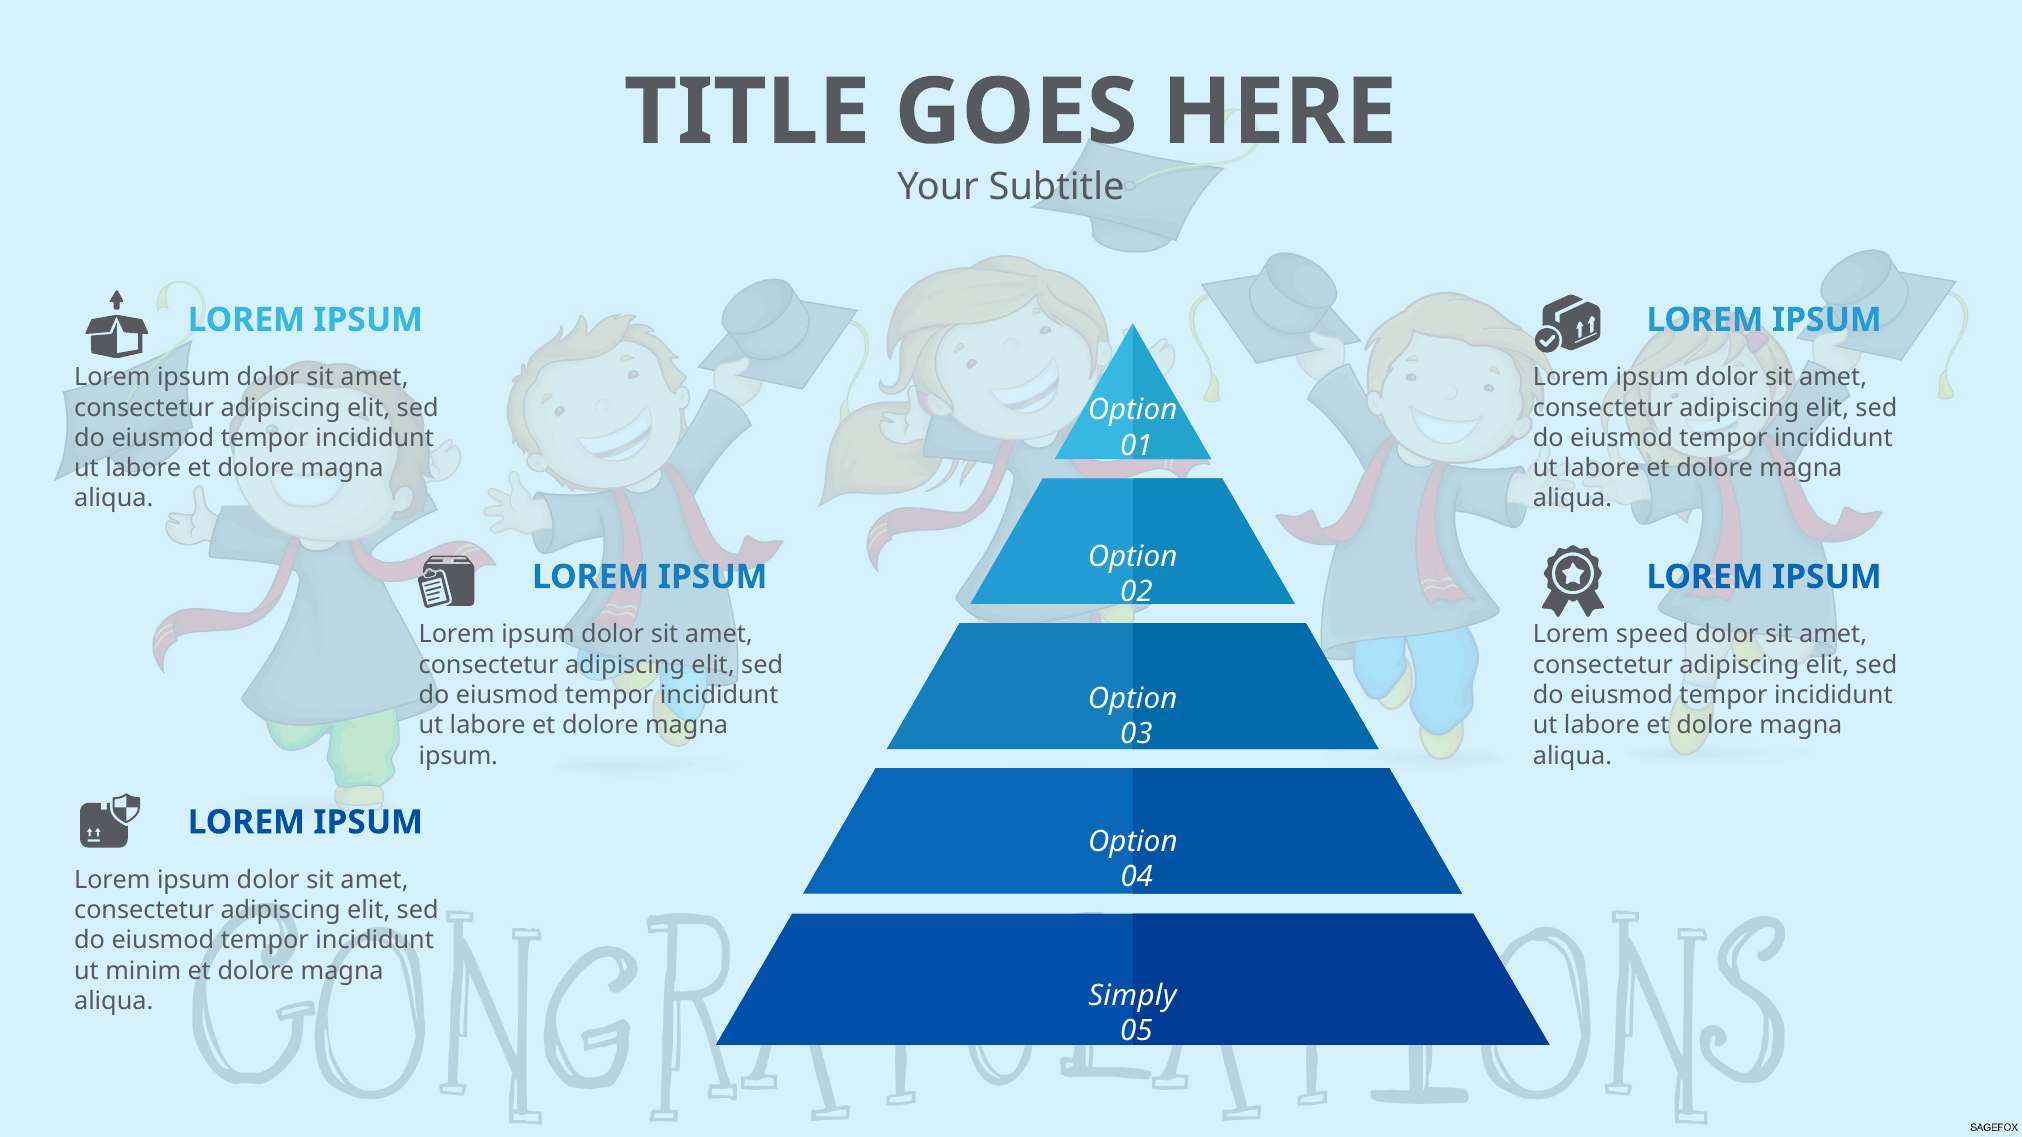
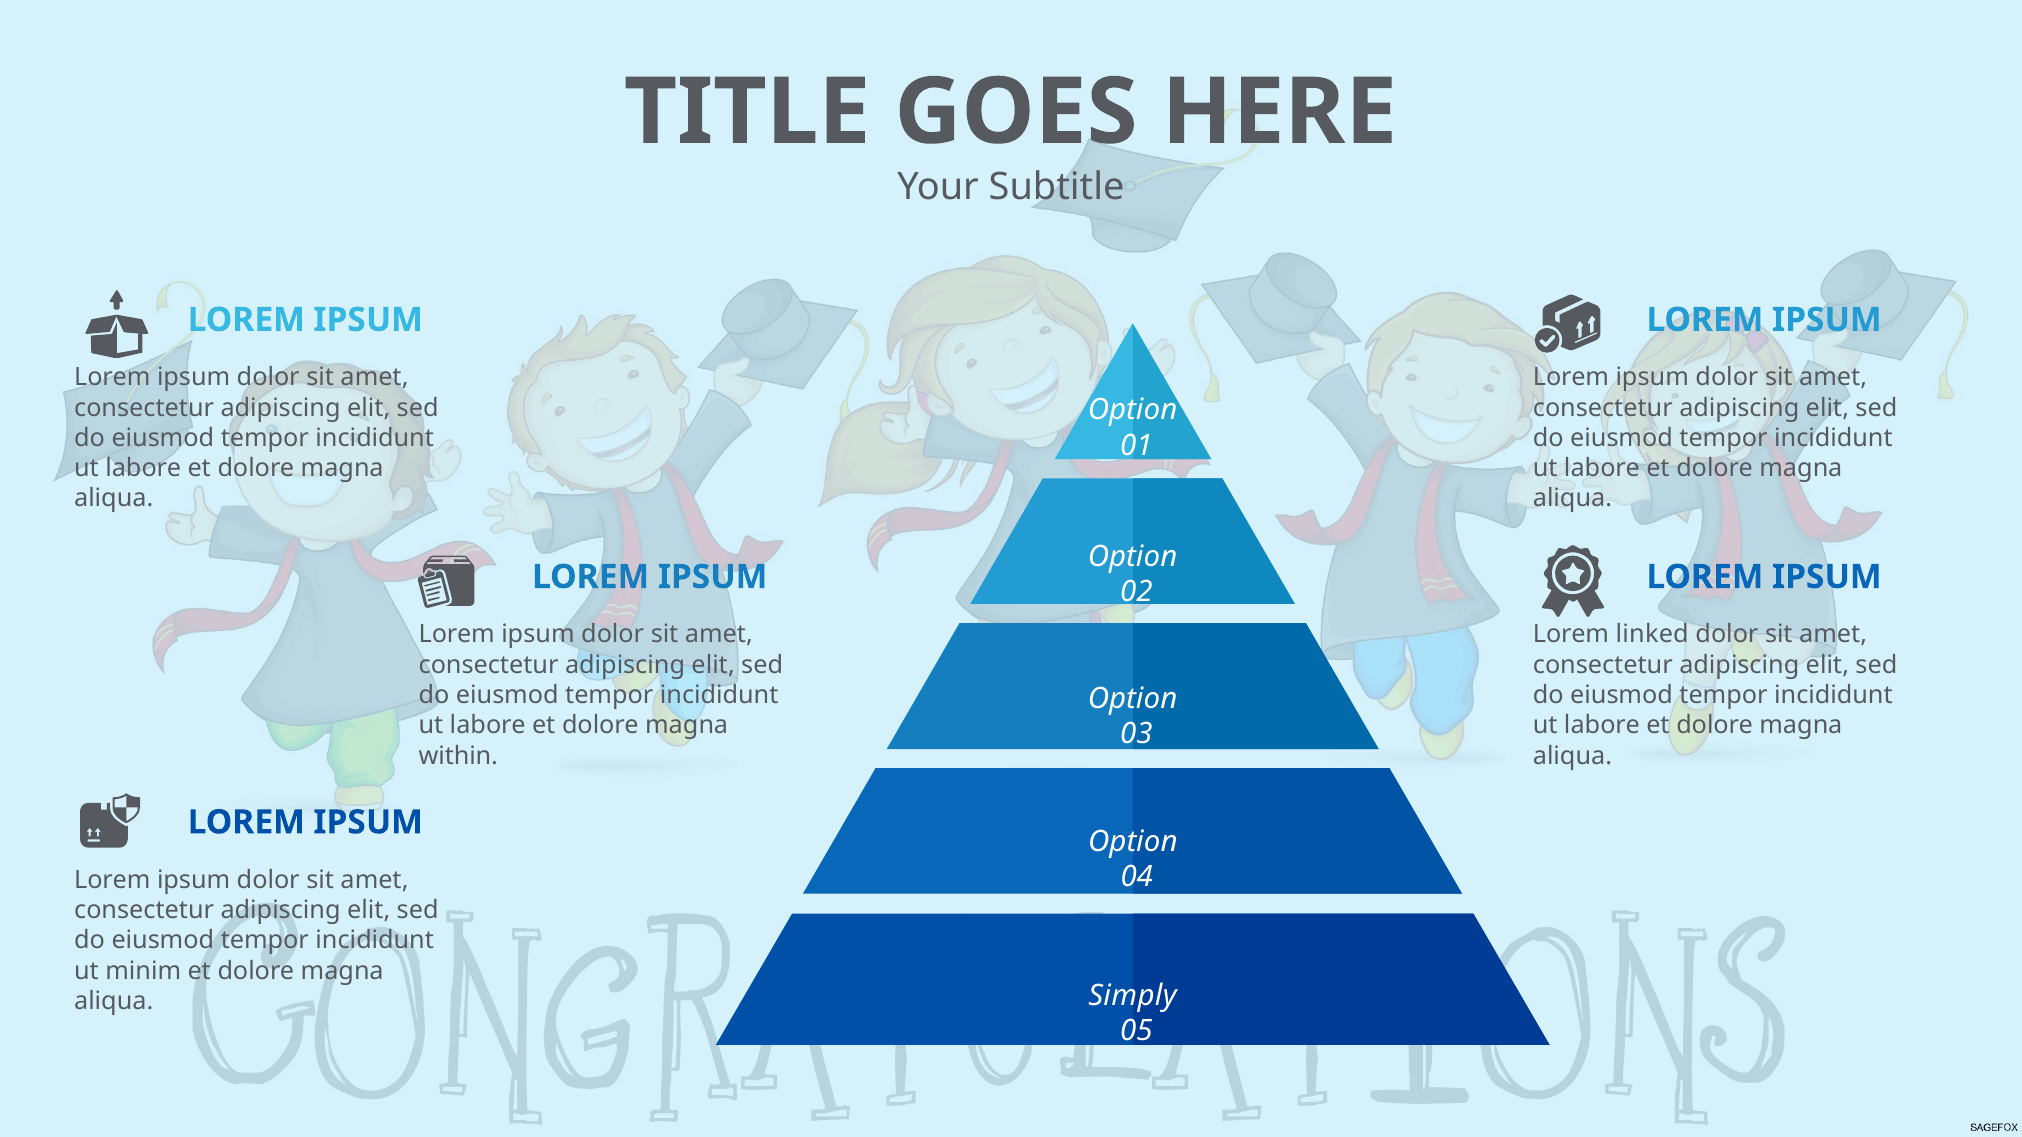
speed: speed -> linked
ipsum at (458, 756): ipsum -> within
